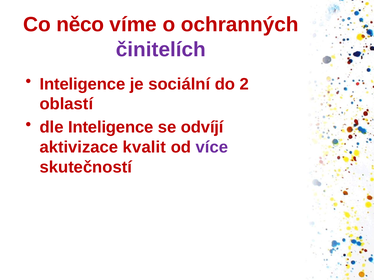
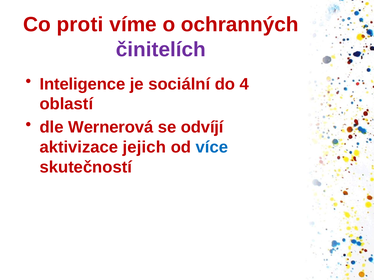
něco: něco -> proti
2: 2 -> 4
dle Inteligence: Inteligence -> Wernerová
kvalit: kvalit -> jejich
více colour: purple -> blue
